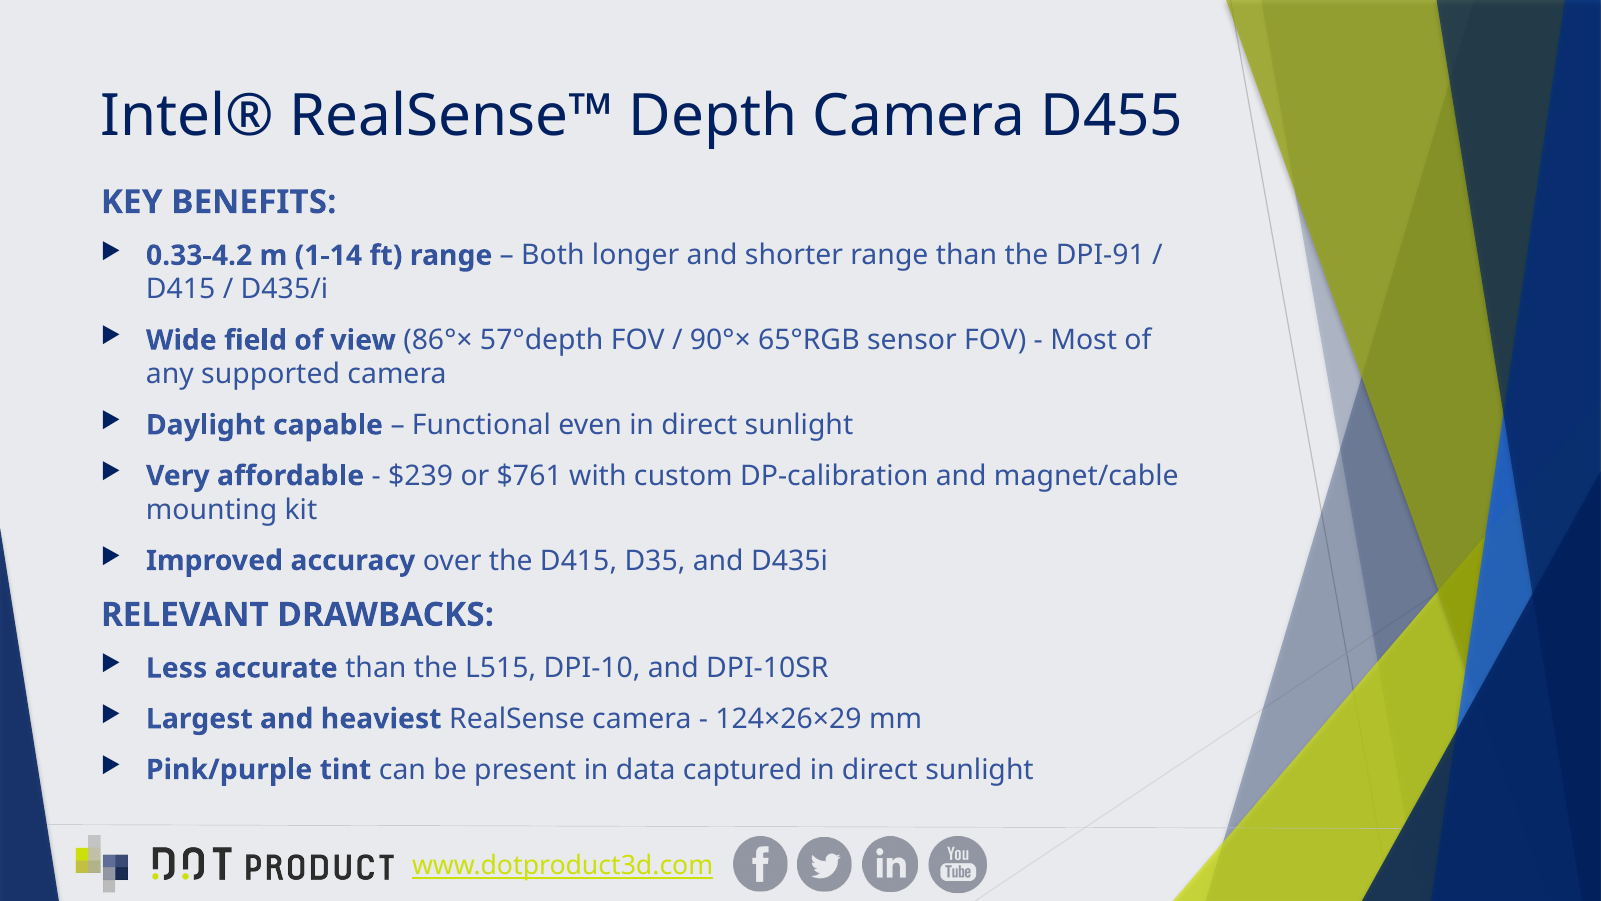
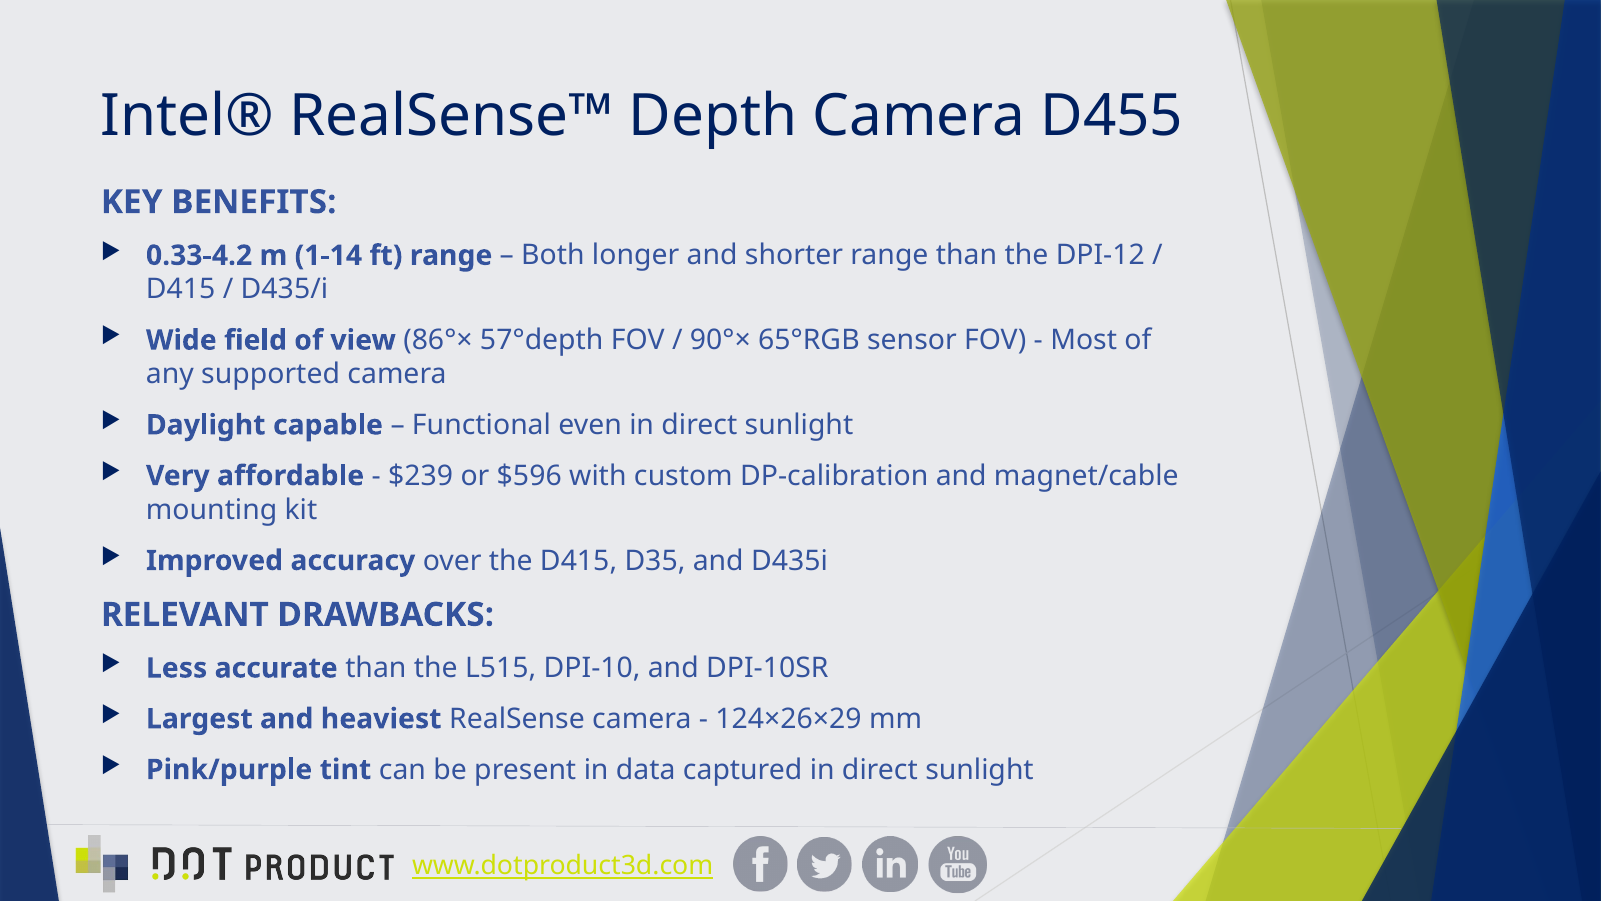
DPI-91: DPI-91 -> DPI-12
$761: $761 -> $596
